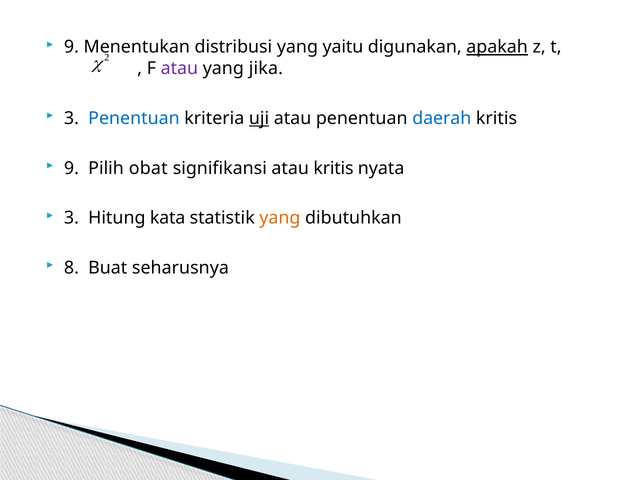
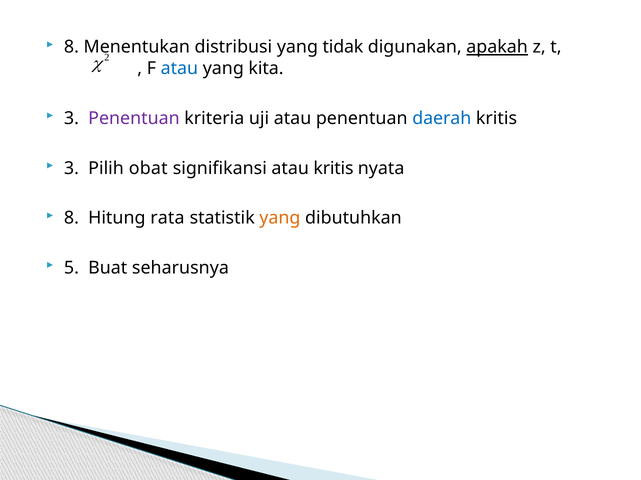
9 at (71, 47): 9 -> 8
yaitu: yaitu -> tidak
atau at (179, 69) colour: purple -> blue
jika: jika -> kita
Penentuan at (134, 118) colour: blue -> purple
uji underline: present -> none
9 at (71, 168): 9 -> 3
3 at (71, 218): 3 -> 8
kata: kata -> rata
8: 8 -> 5
